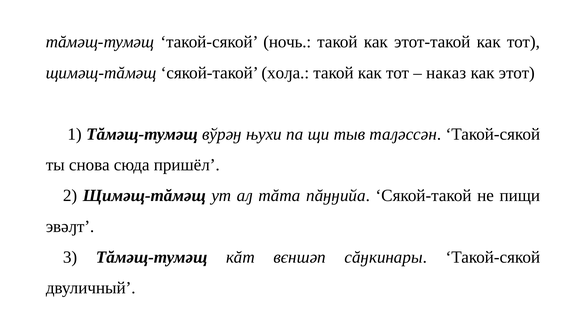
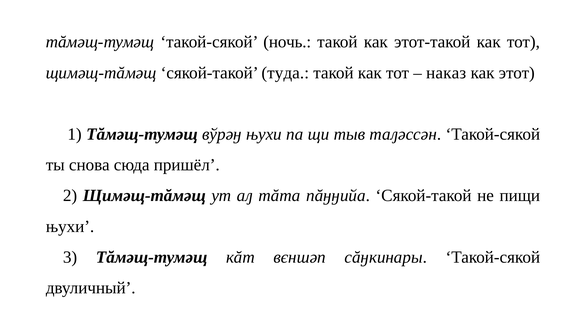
хоԓа: хоԓа -> туда
эвəԓт at (70, 227): эвəԓт -> њухи
